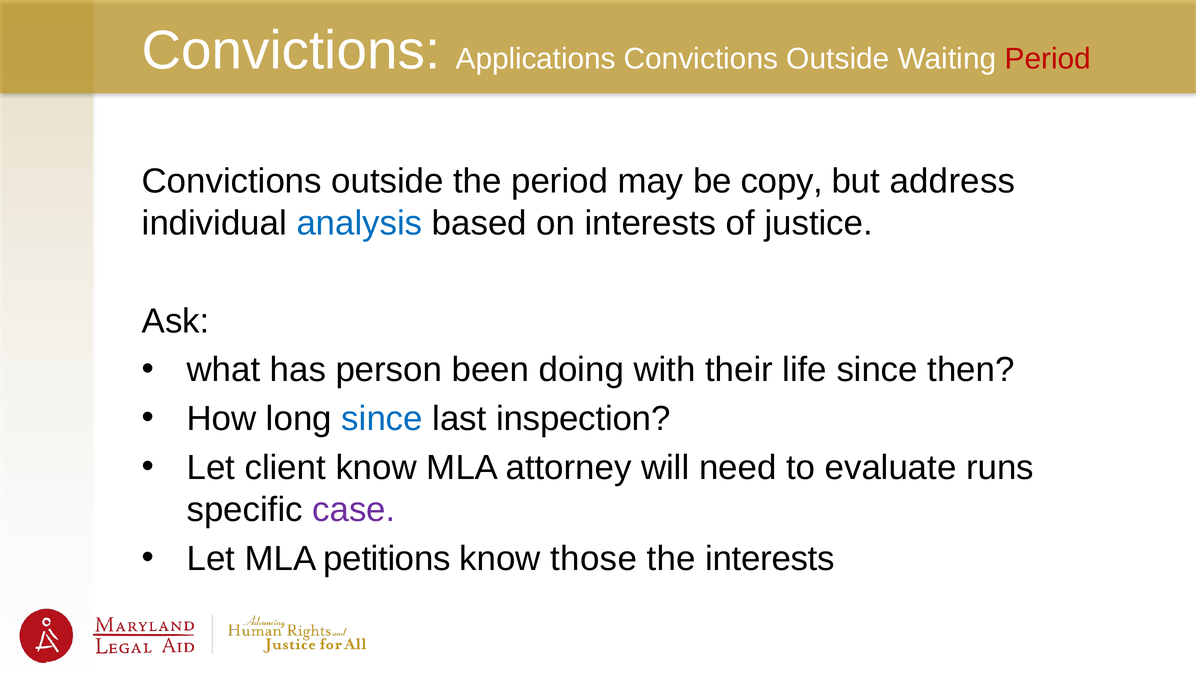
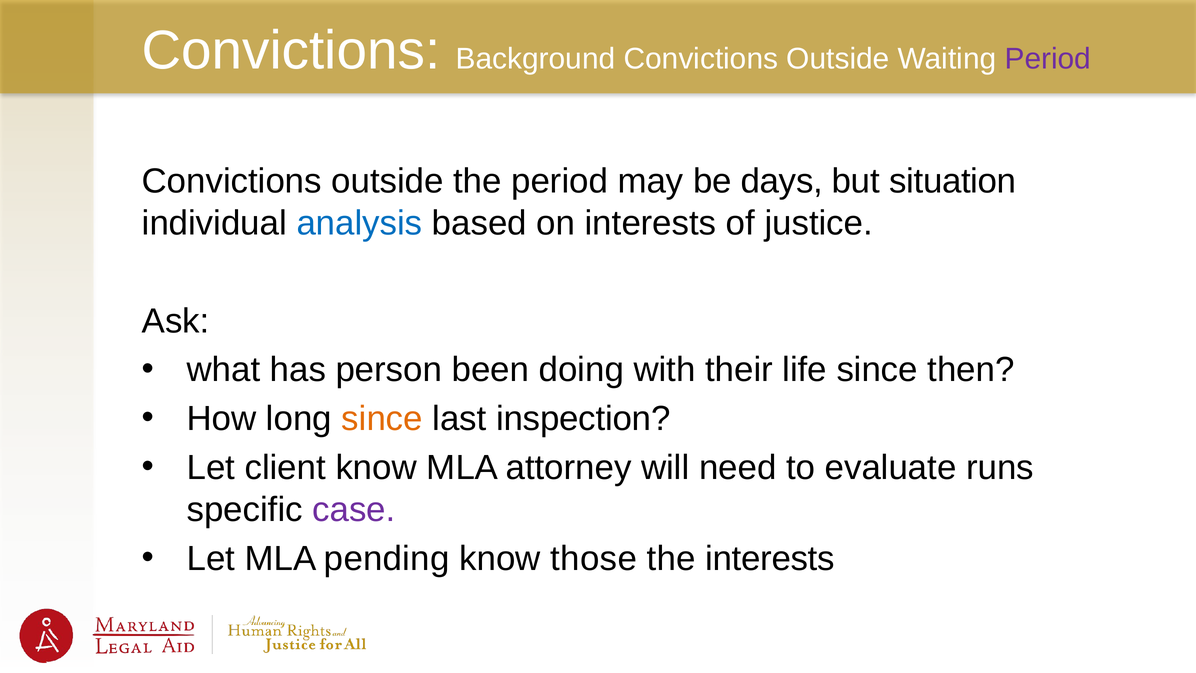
Applications: Applications -> Background
Period at (1048, 59) colour: red -> purple
copy: copy -> days
address: address -> situation
since at (382, 419) colour: blue -> orange
petitions: petitions -> pending
